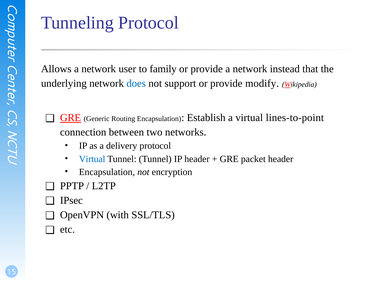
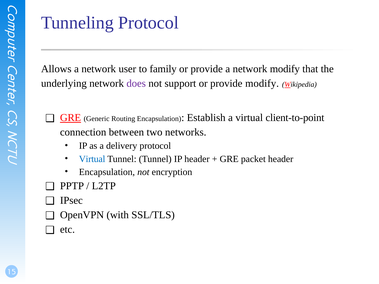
network instead: instead -> modify
does colour: blue -> purple
lines-to-point: lines-to-point -> client-to-point
